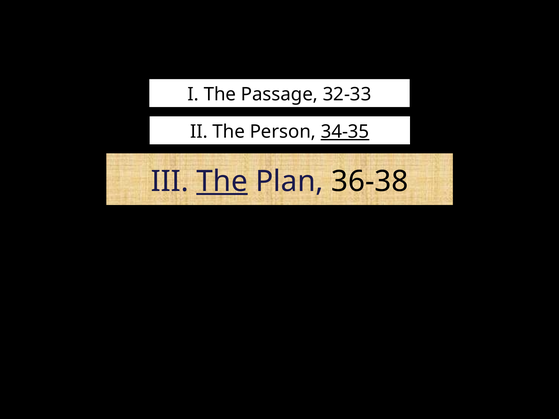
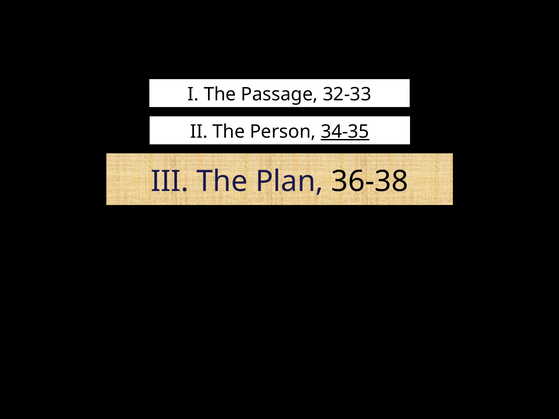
The at (222, 181) underline: present -> none
